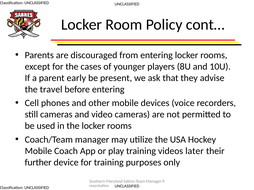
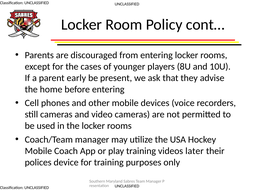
travel: travel -> home
further: further -> polices
